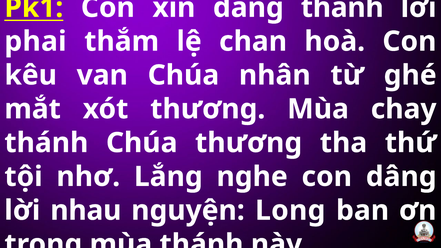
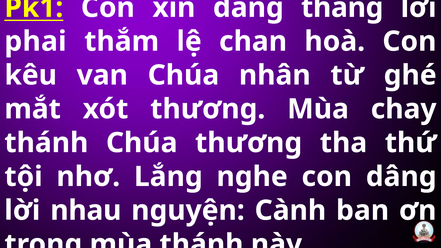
thành: thành -> tháng
Long: Long -> Cành
